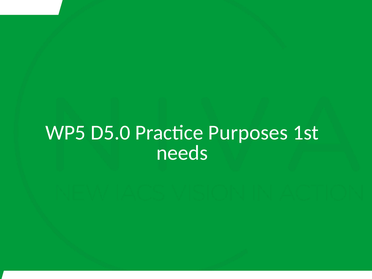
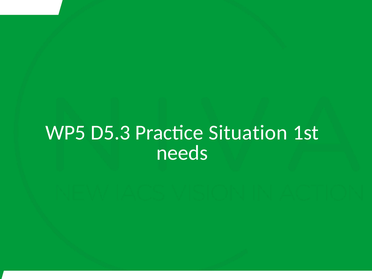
D5.0: D5.0 -> D5.3
Purposes: Purposes -> Situation
